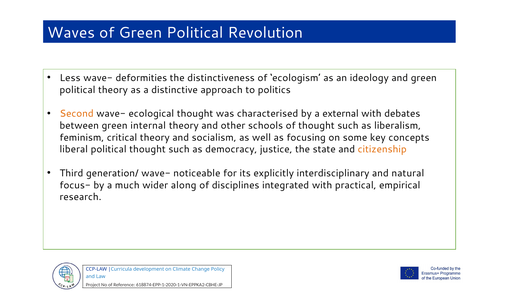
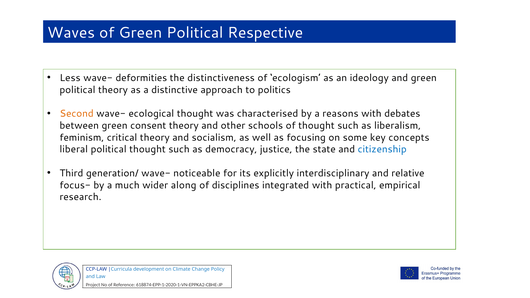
Revolution: Revolution -> Respective
external: external -> reasons
internal: internal -> consent
citizenship colour: orange -> blue
natural: natural -> relative
